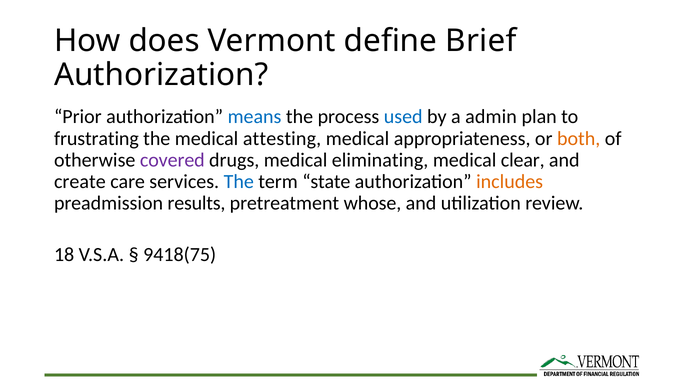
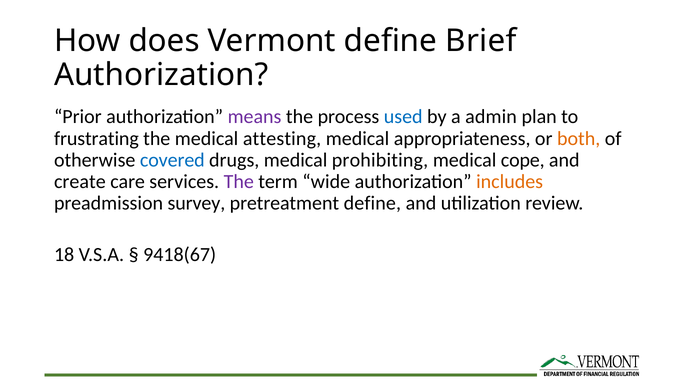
means colour: blue -> purple
covered colour: purple -> blue
eliminating: eliminating -> prohibiting
clear: clear -> cope
The at (239, 182) colour: blue -> purple
state: state -> wide
results: results -> survey
pretreatment whose: whose -> define
9418(75: 9418(75 -> 9418(67
